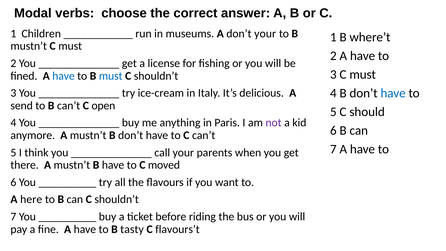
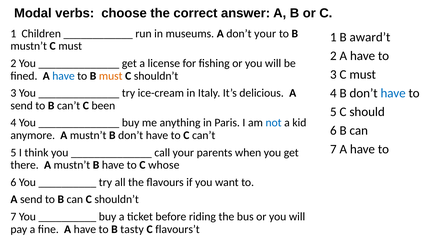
where’t: where’t -> award’t
must at (111, 76) colour: blue -> orange
open: open -> been
not colour: purple -> blue
moved: moved -> whose
here at (31, 199): here -> send
